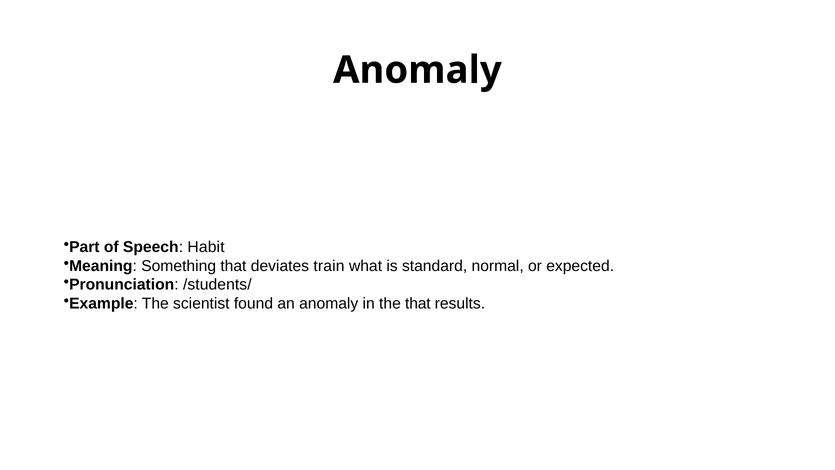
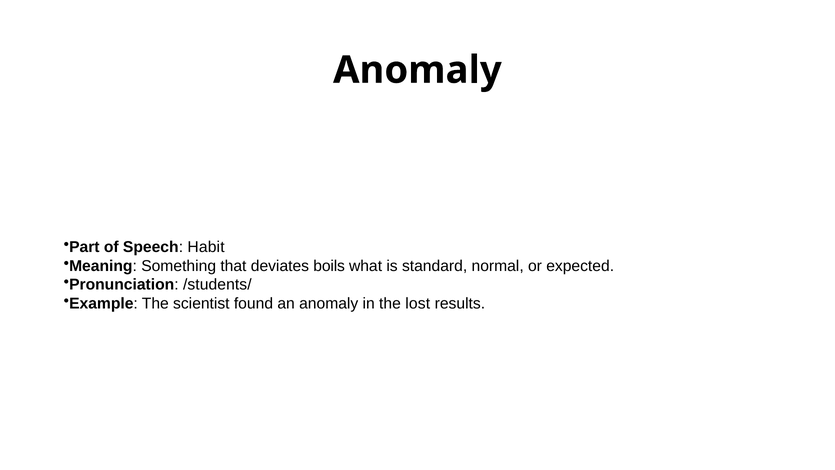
train: train -> boils
the that: that -> lost
